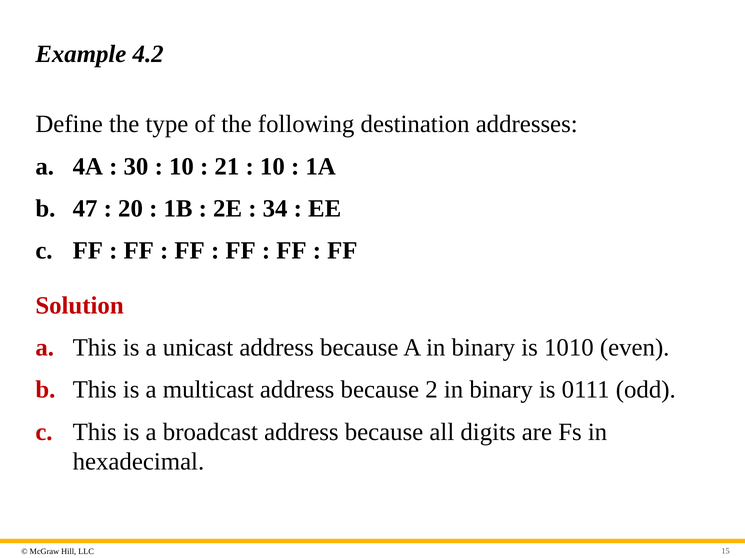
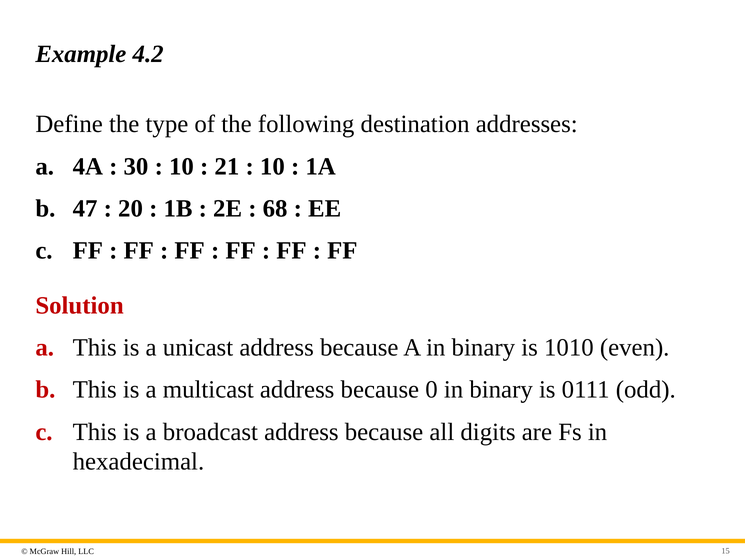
34: 34 -> 68
2: 2 -> 0
